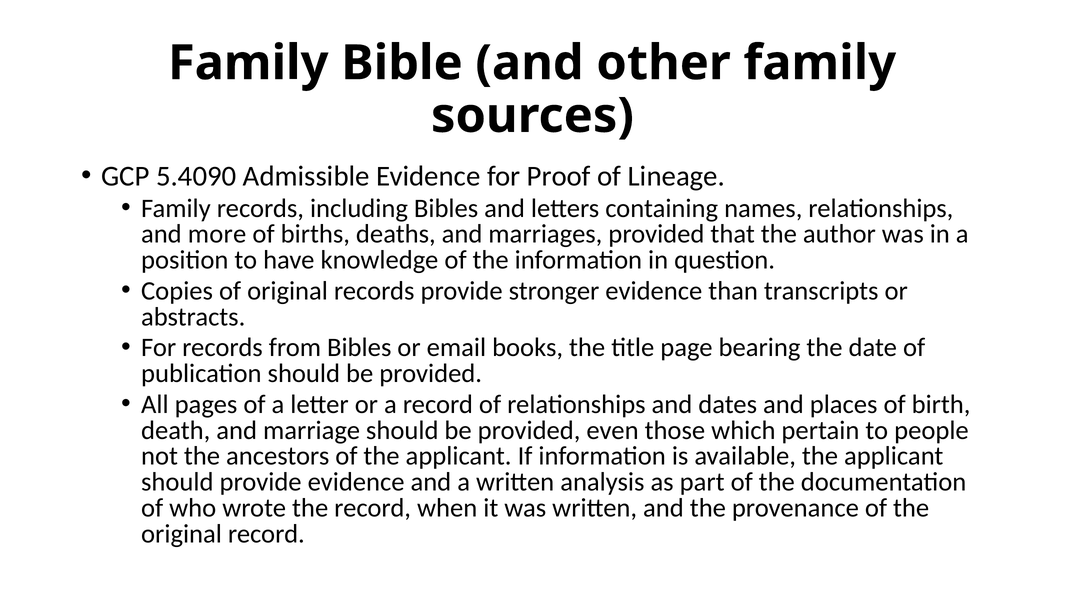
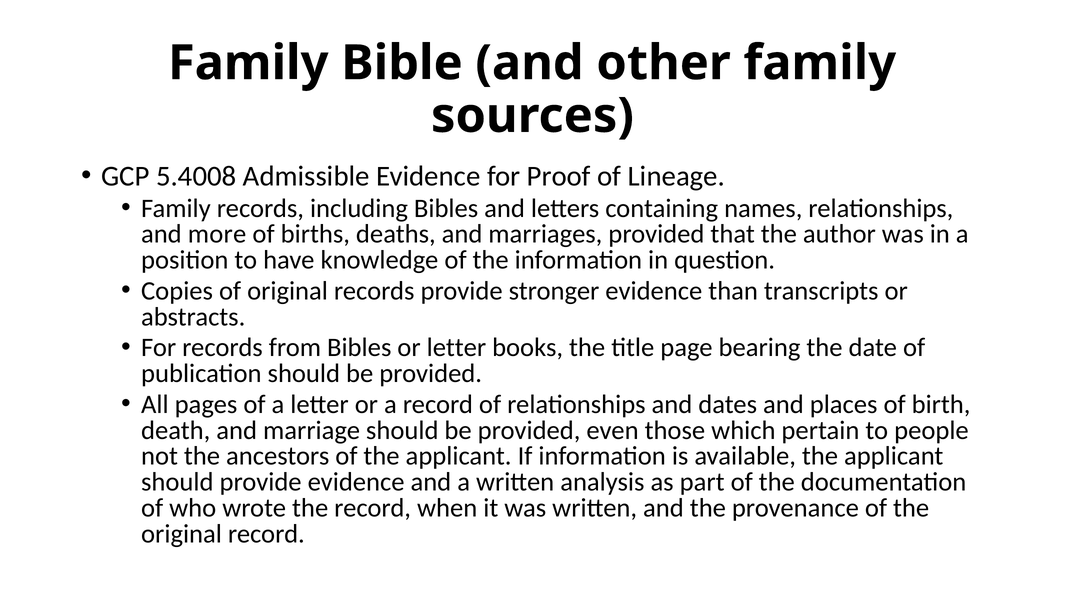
5.4090: 5.4090 -> 5.4008
or email: email -> letter
